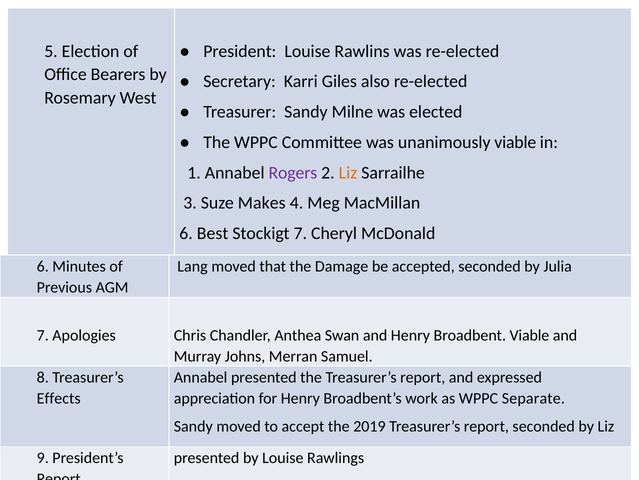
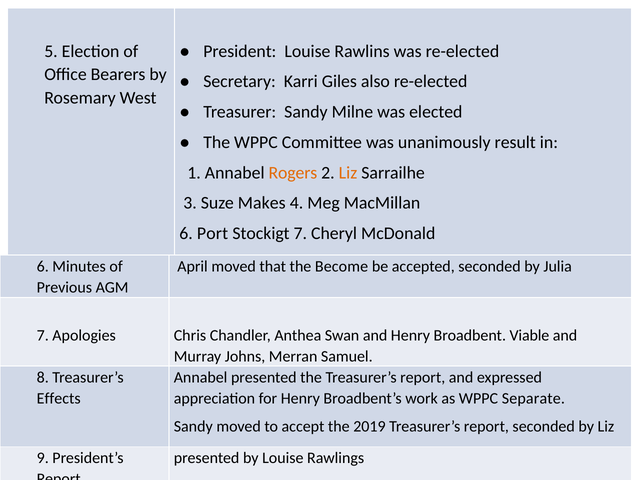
unanimously viable: viable -> result
Rogers colour: purple -> orange
Best: Best -> Port
Lang: Lang -> April
Damage: Damage -> Become
